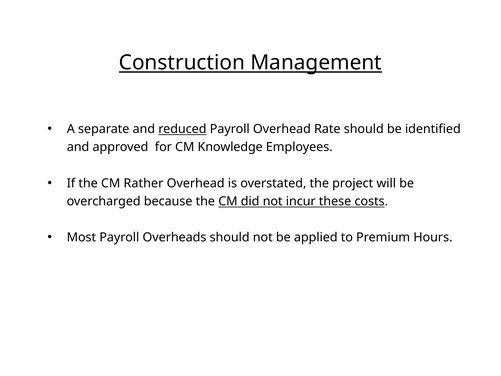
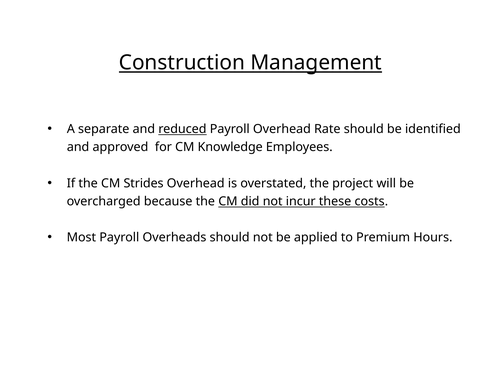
Rather: Rather -> Strides
